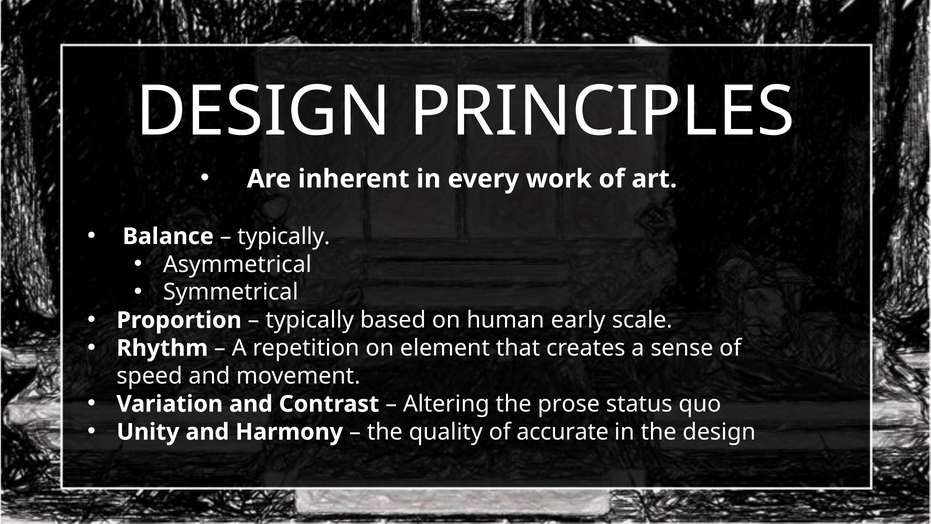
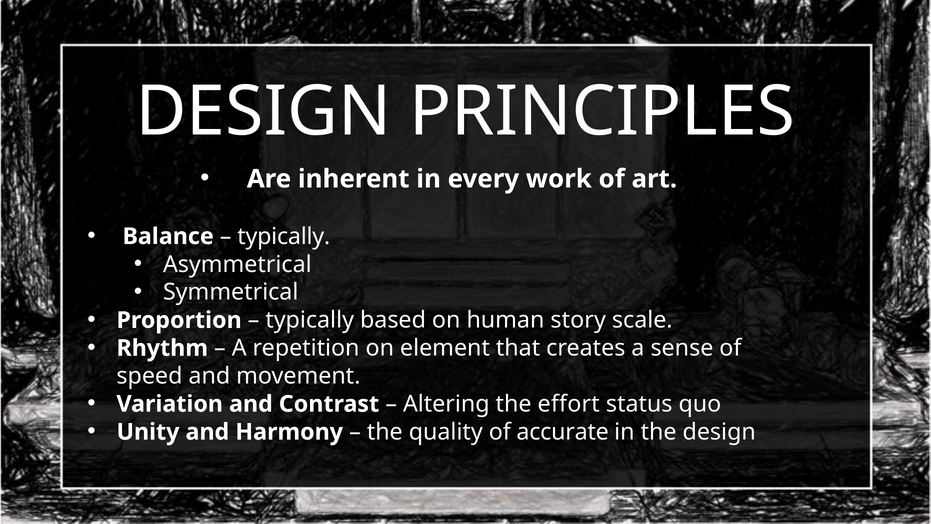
early: early -> story
prose: prose -> effort
